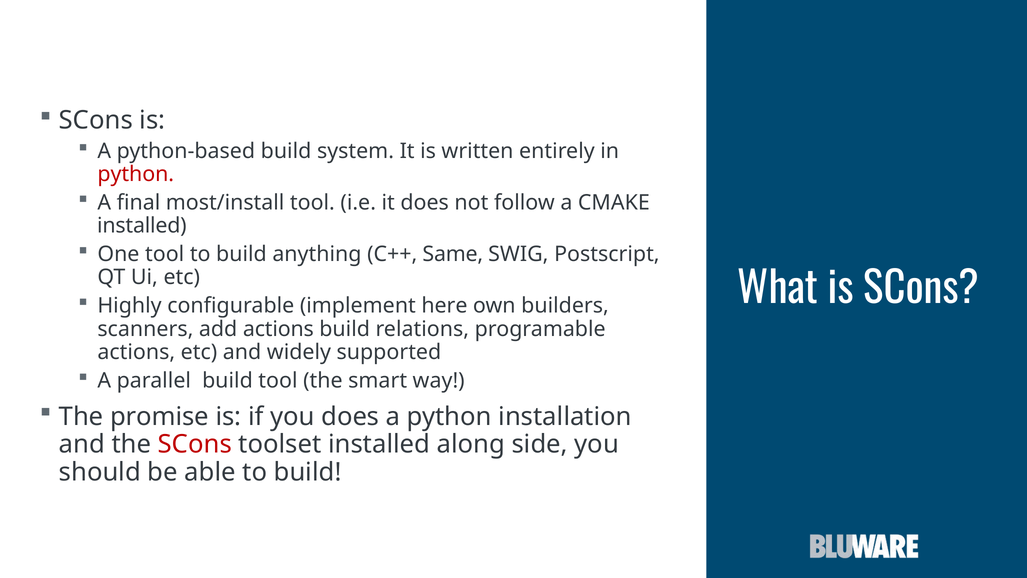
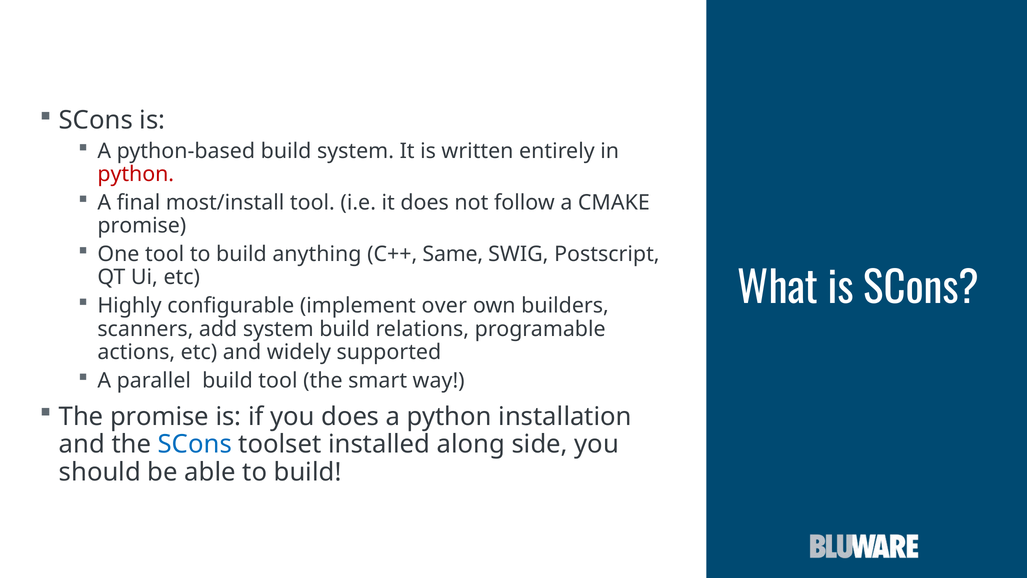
installed at (142, 226): installed -> promise
here: here -> over
add actions: actions -> system
SCons at (195, 444) colour: red -> blue
